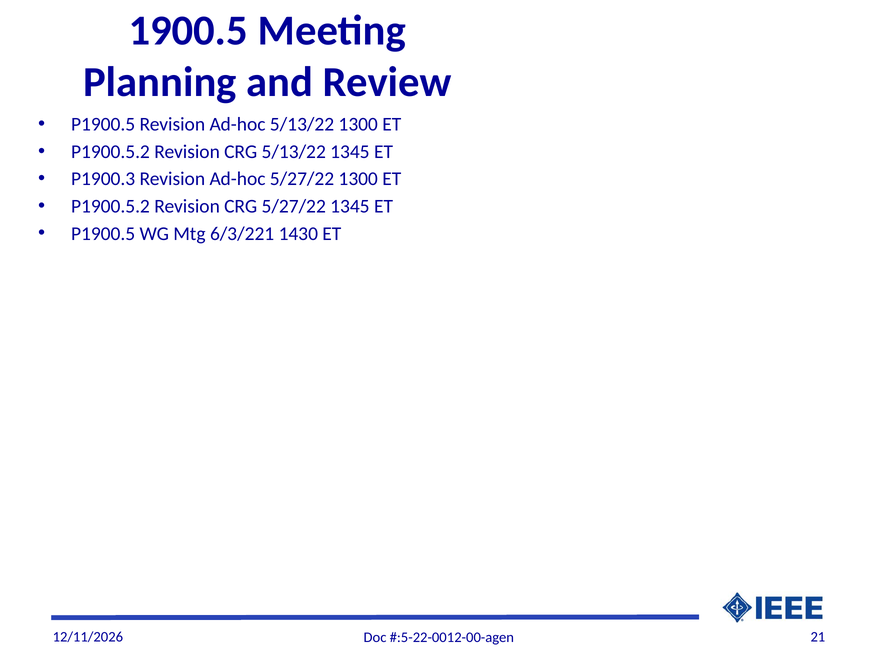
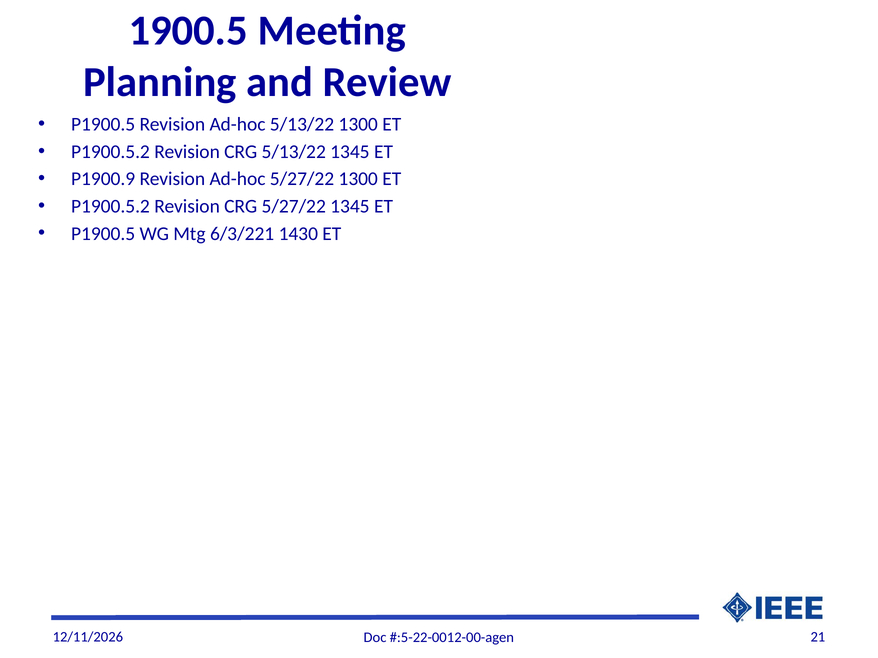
P1900.3: P1900.3 -> P1900.9
